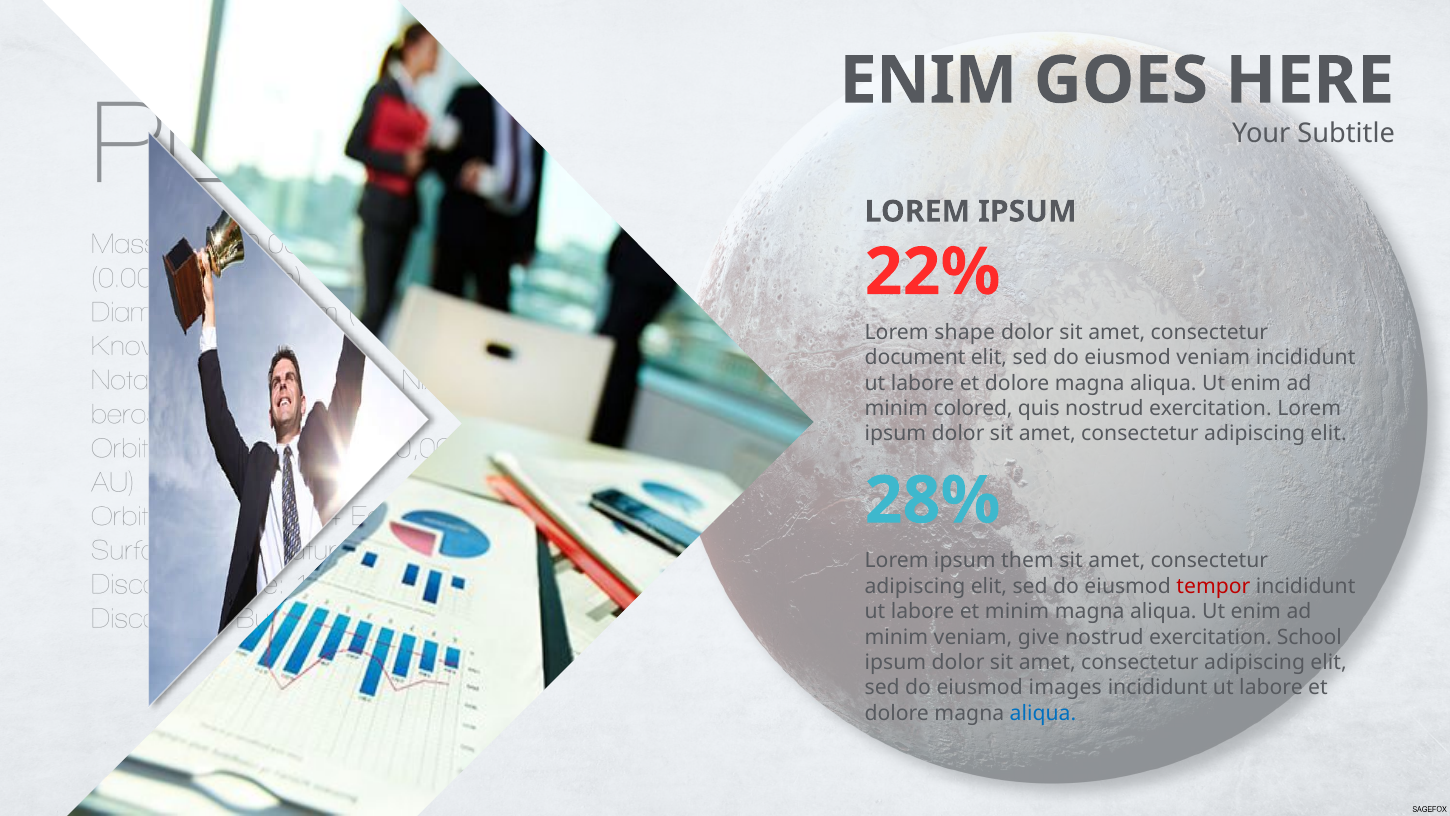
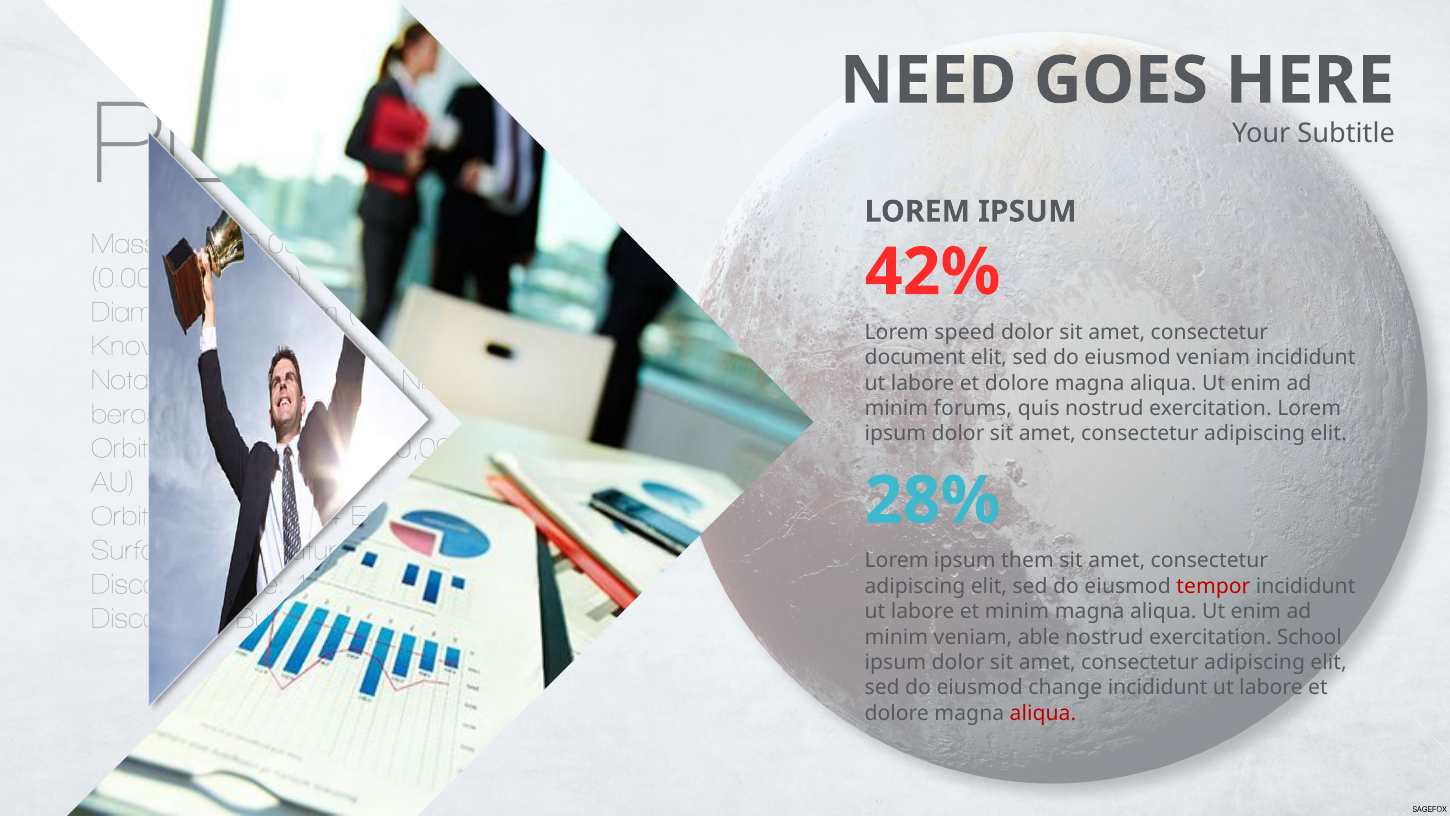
ENIM at (928, 81): ENIM -> NEED
22%: 22% -> 42%
shape: shape -> speed
colored: colored -> forums
give: give -> able
images: images -> change
aliqua at (1043, 713) colour: blue -> red
